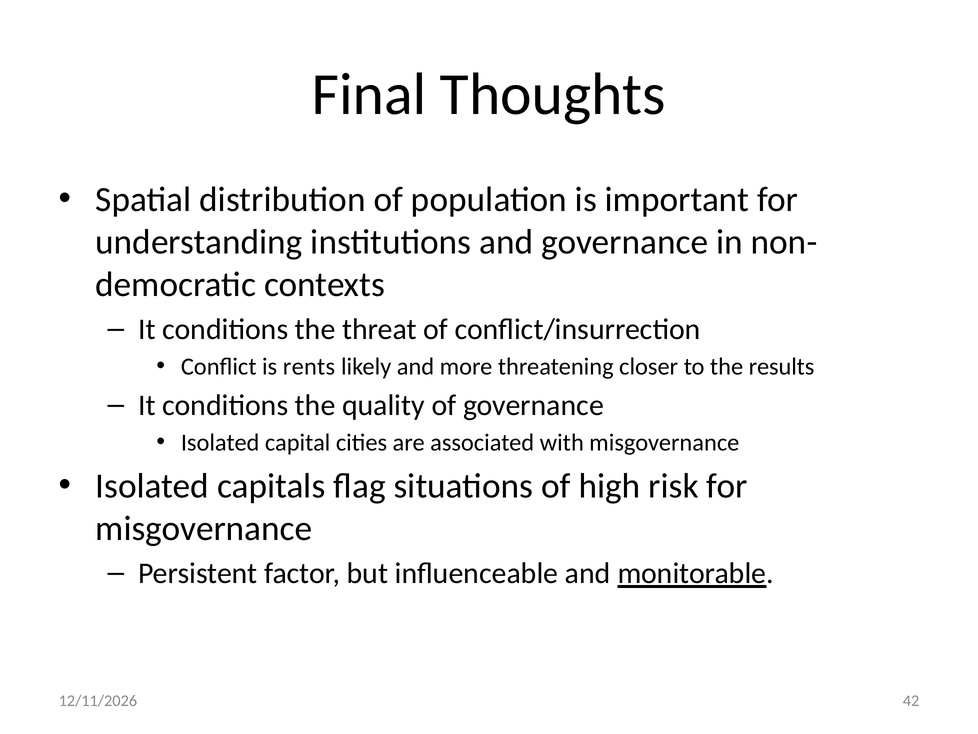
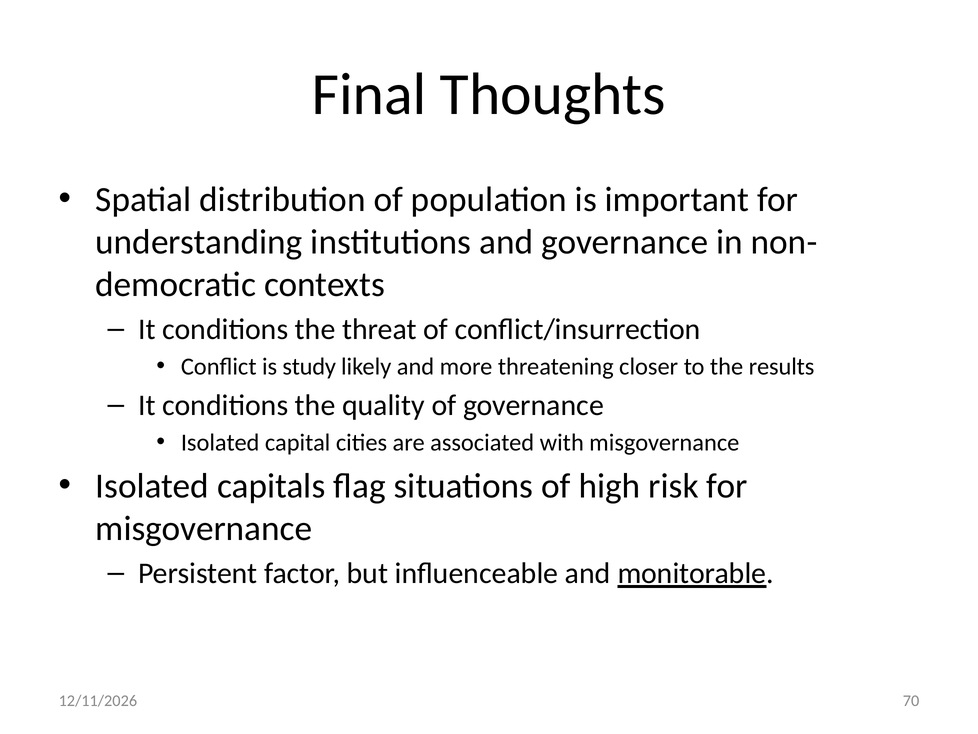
rents: rents -> study
42: 42 -> 70
